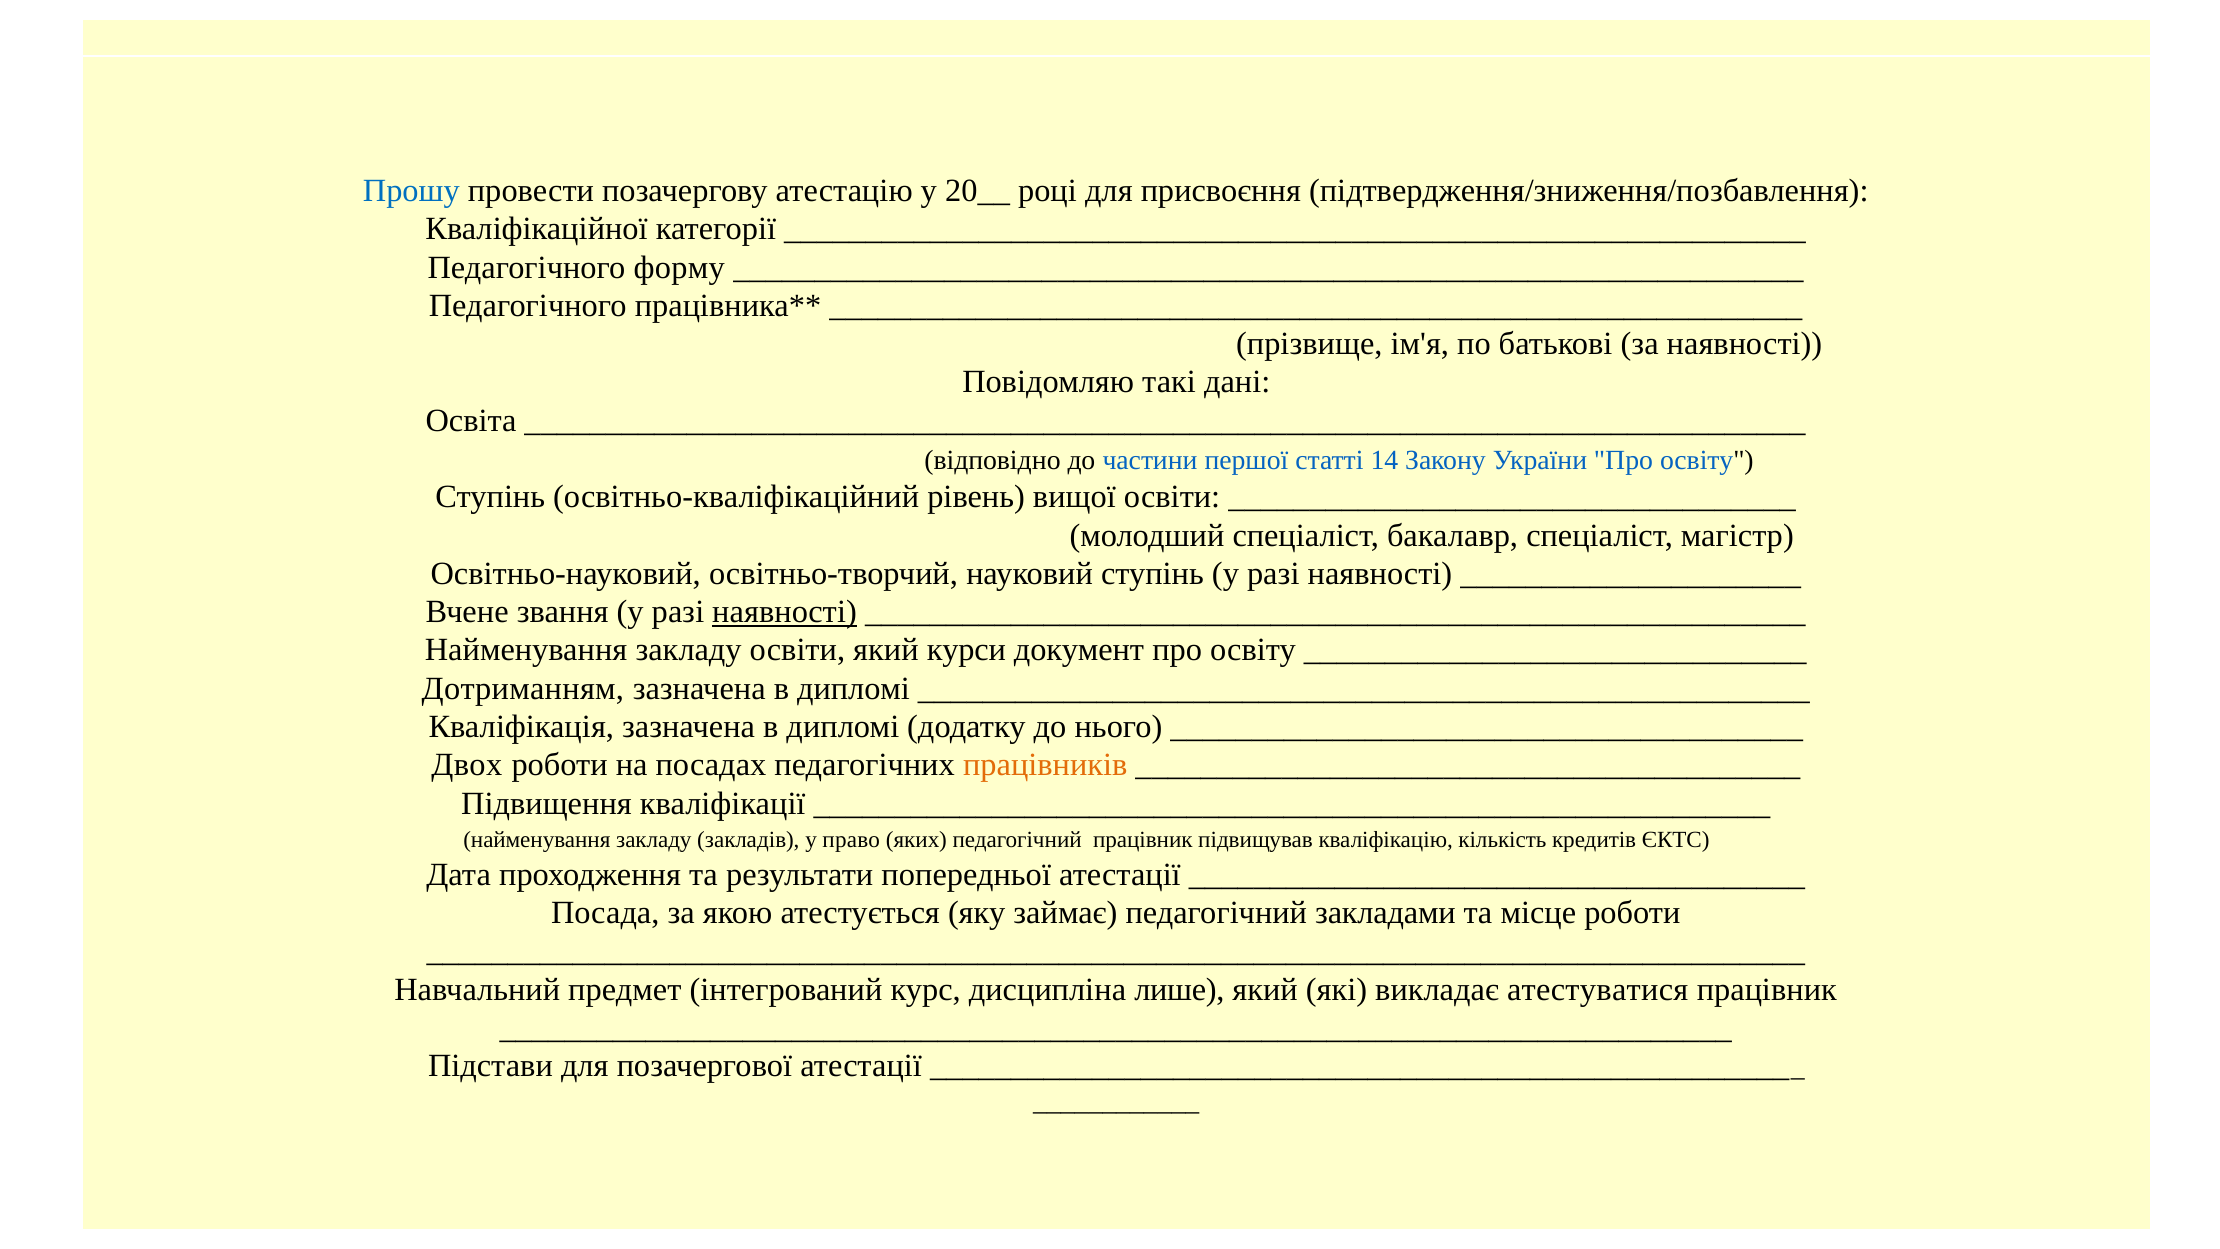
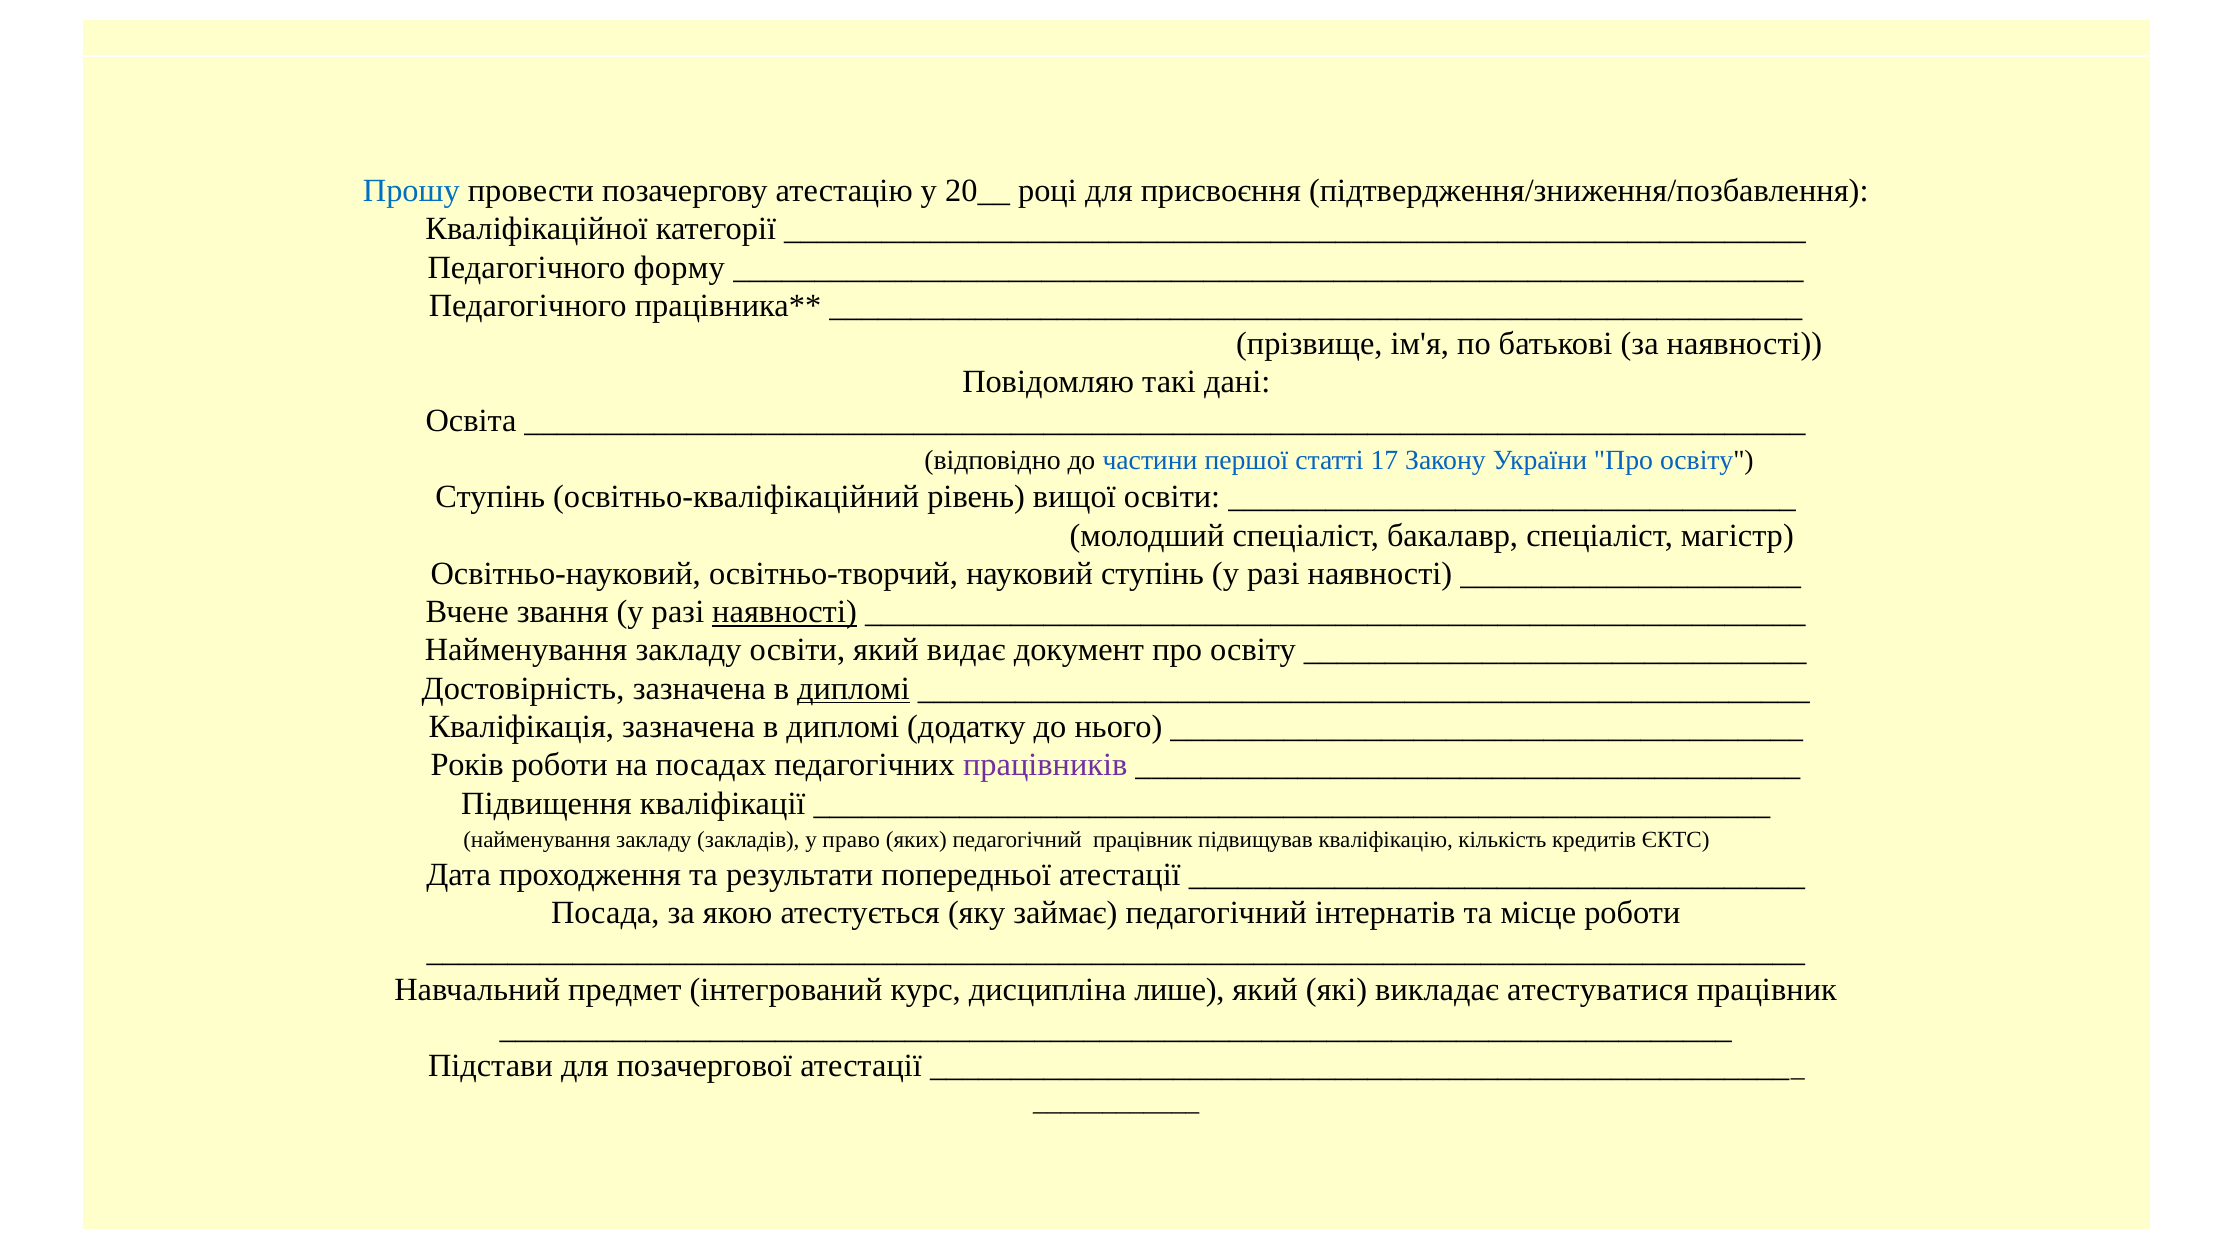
14: 14 -> 17
курси: курси -> видає
Дотриманням: Дотриманням -> Достовірність
дипломі at (854, 688) underline: none -> present
Двох: Двох -> Років
працівників colour: orange -> purple
закладами: закладами -> інтернатів
